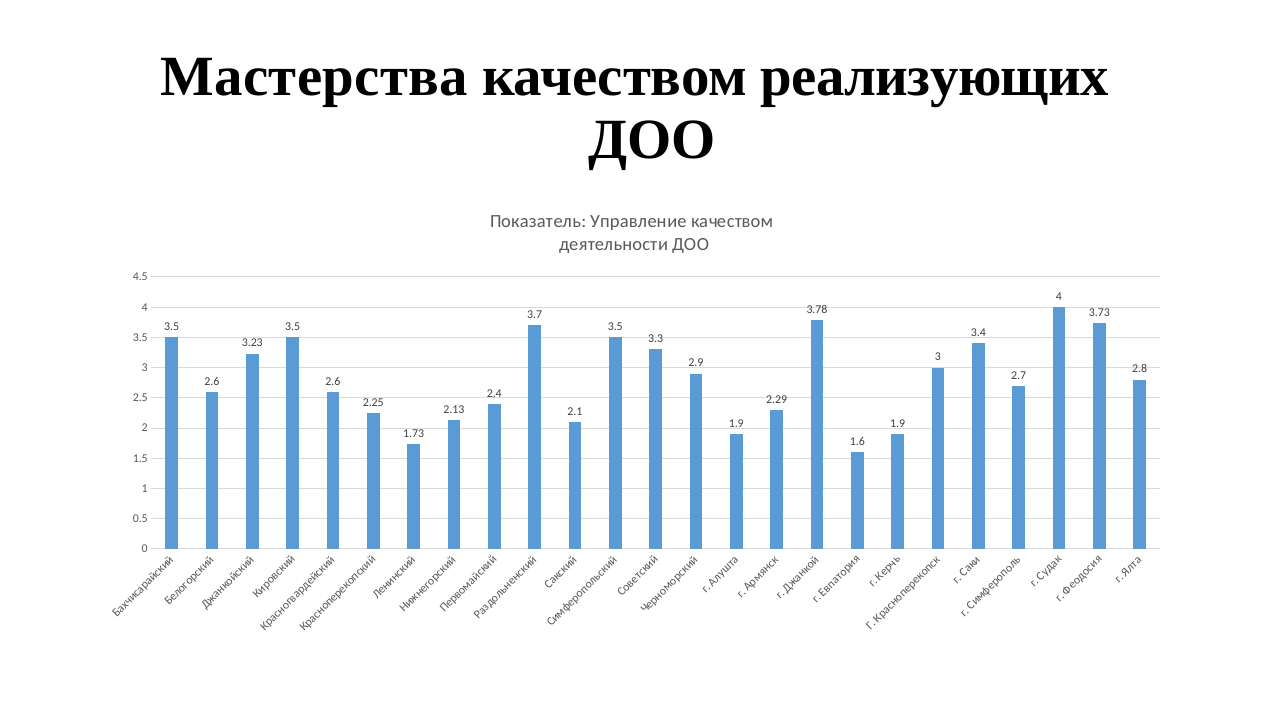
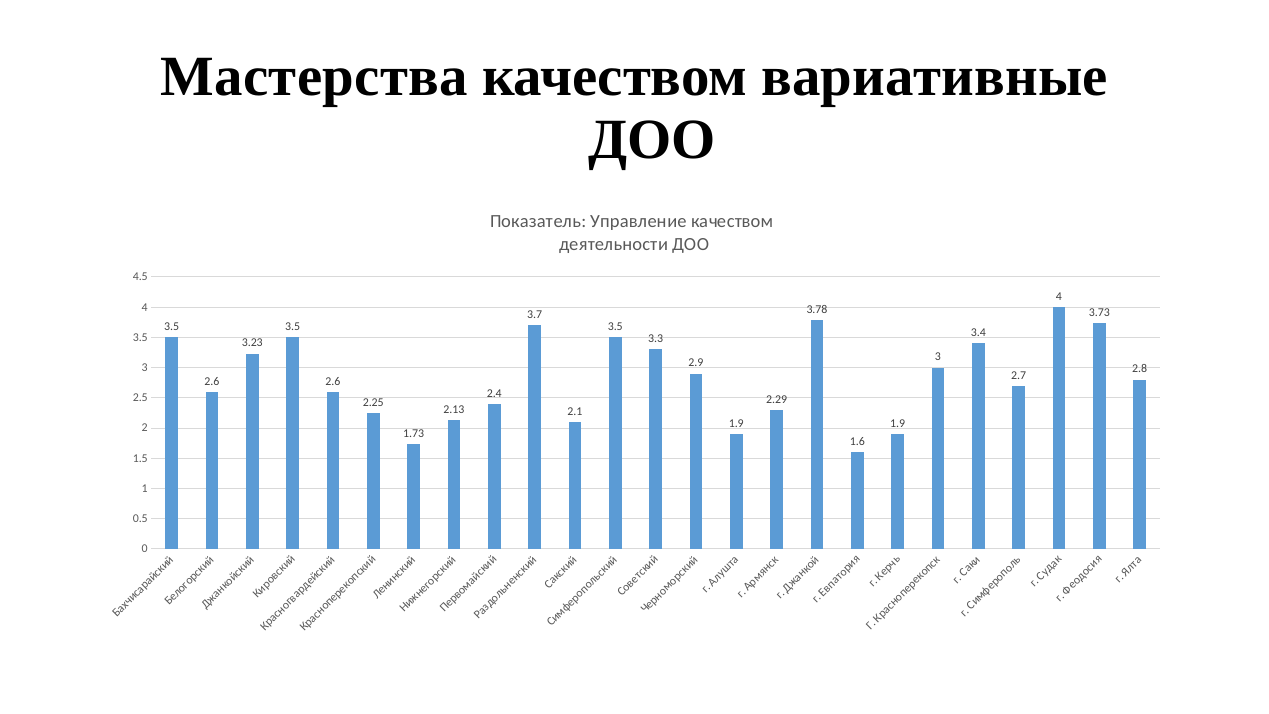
реализующих: реализующих -> вариативные
